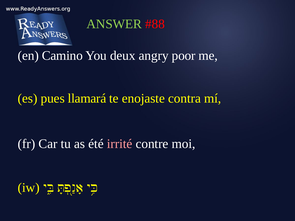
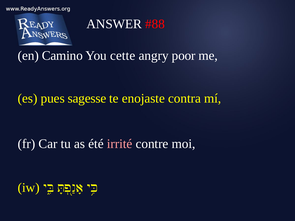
ANSWER colour: light green -> white
deux: deux -> cette
llamará: llamará -> sagesse
